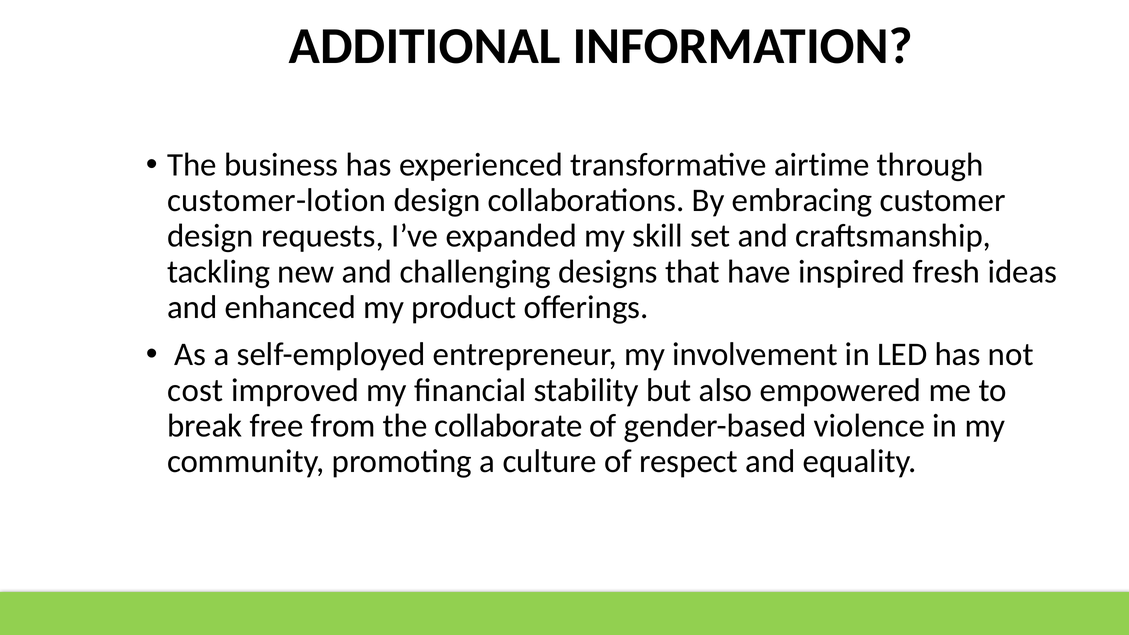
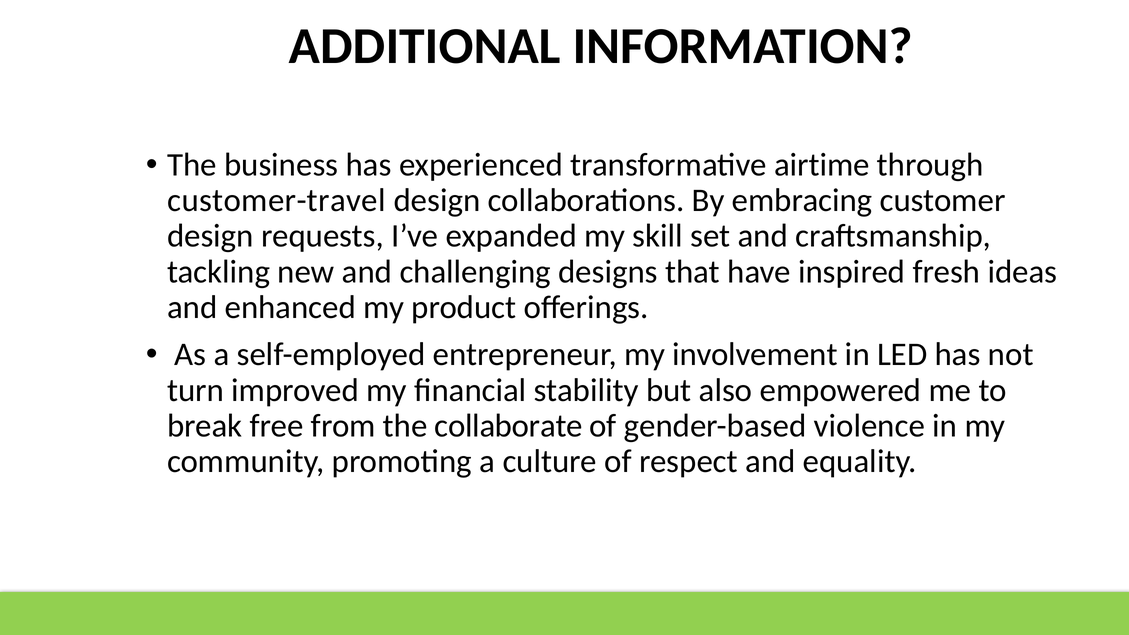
customer-lotion: customer-lotion -> customer-travel
cost: cost -> turn
